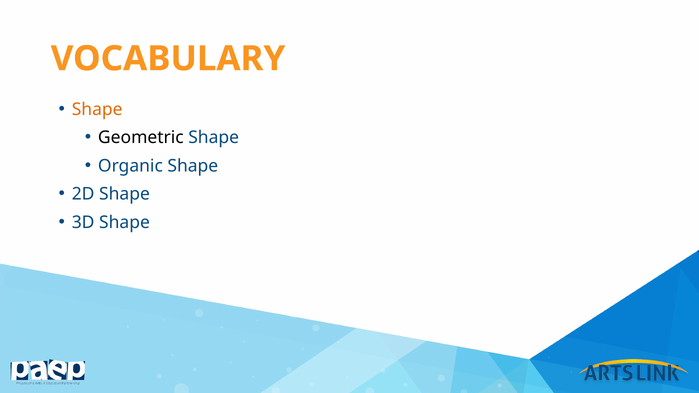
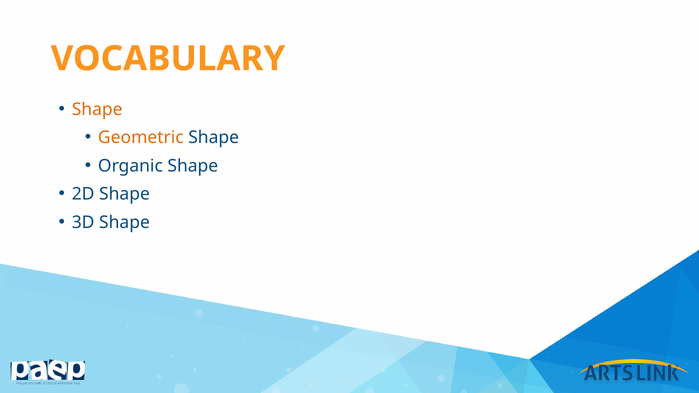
Geometric colour: black -> orange
